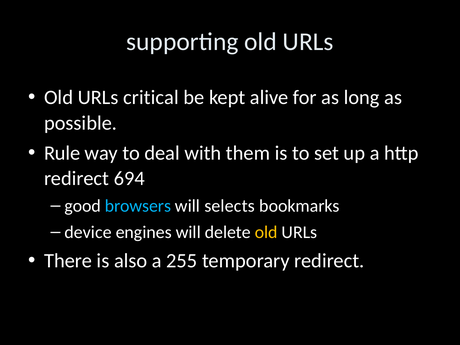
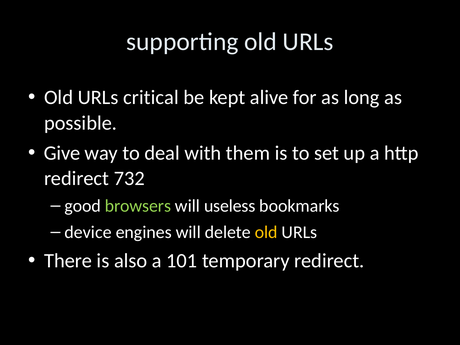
Rule: Rule -> Give
694: 694 -> 732
browsers colour: light blue -> light green
selects: selects -> useless
255: 255 -> 101
